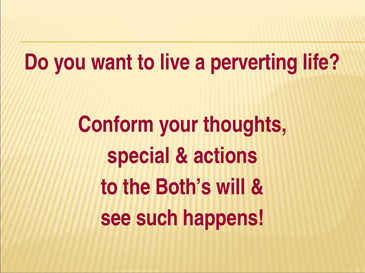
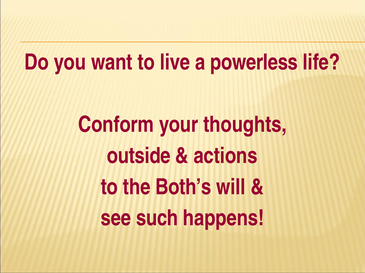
perverting: perverting -> powerless
special: special -> outside
